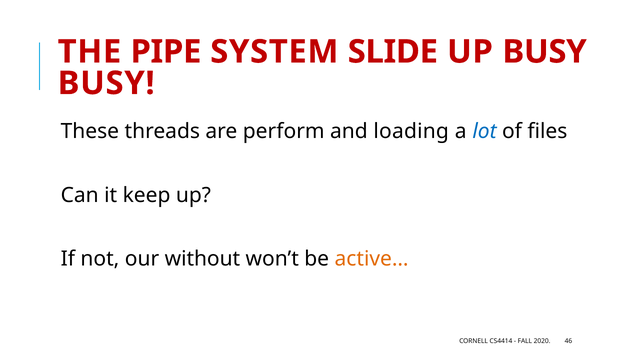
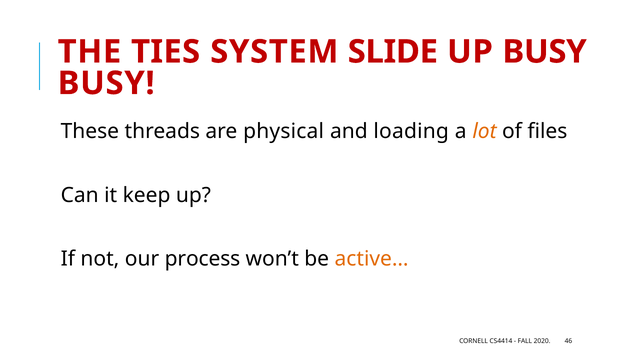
PIPE: PIPE -> TIES
perform: perform -> physical
lot colour: blue -> orange
without: without -> process
